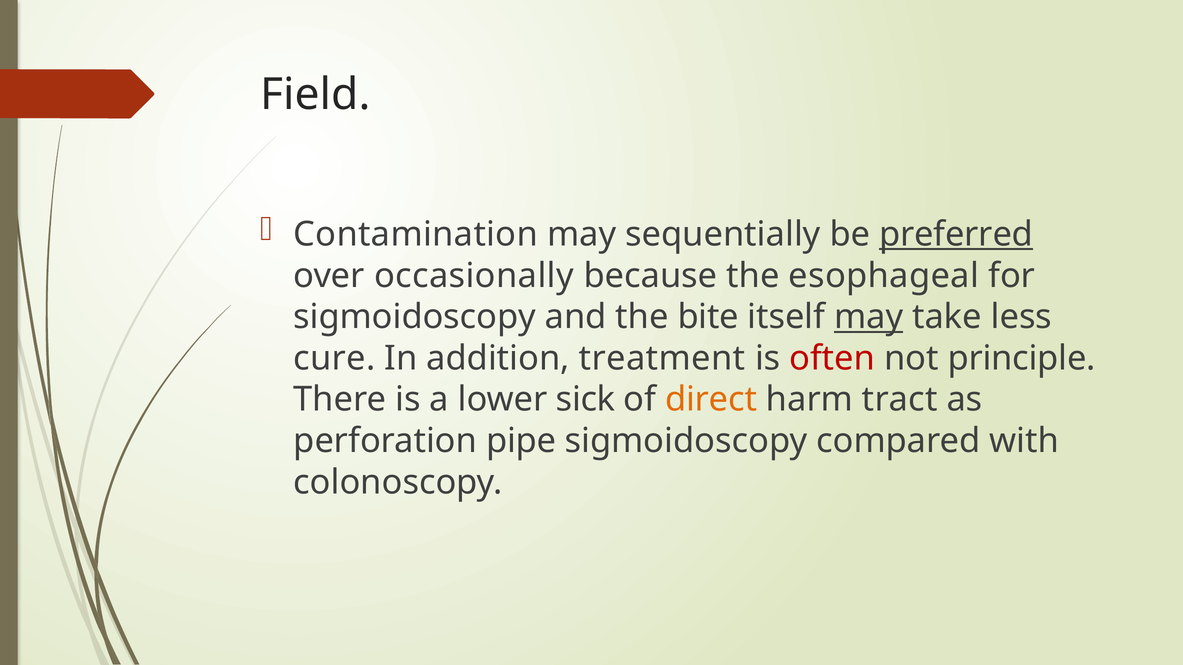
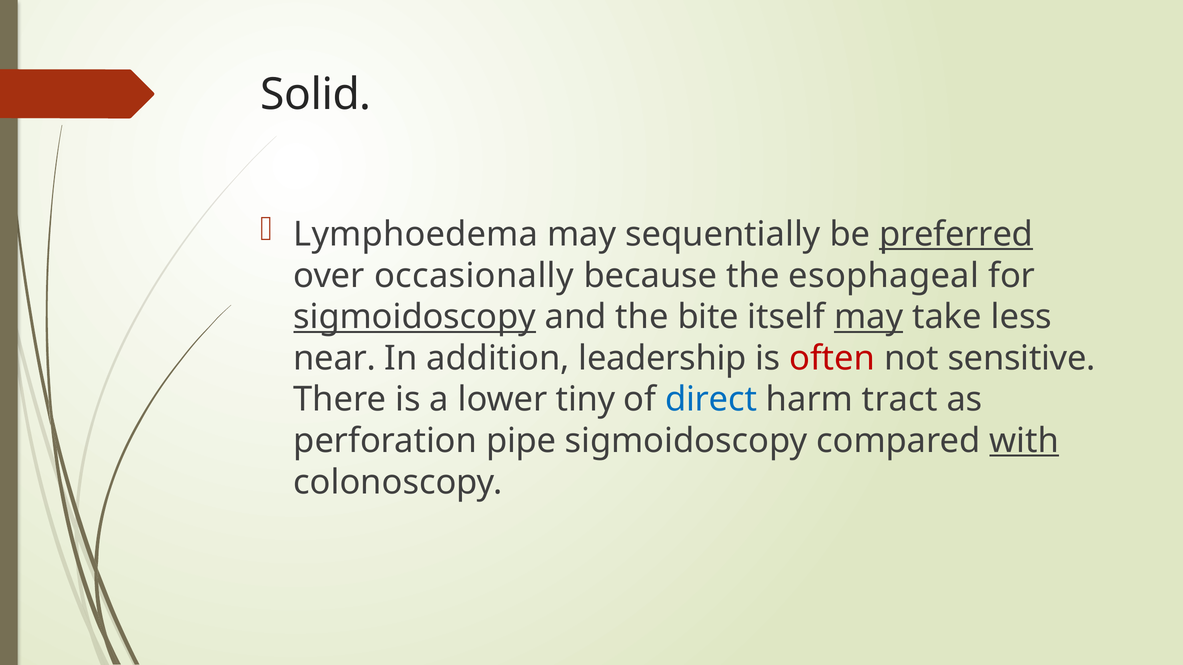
Field: Field -> Solid
Contamination: Contamination -> Lymphoedema
sigmoidoscopy at (415, 317) underline: none -> present
cure: cure -> near
treatment: treatment -> leadership
principle: principle -> sensitive
sick: sick -> tiny
direct colour: orange -> blue
with underline: none -> present
